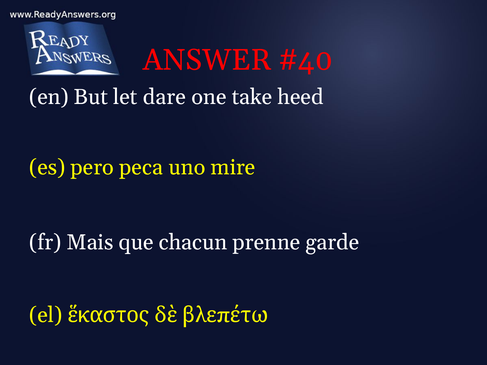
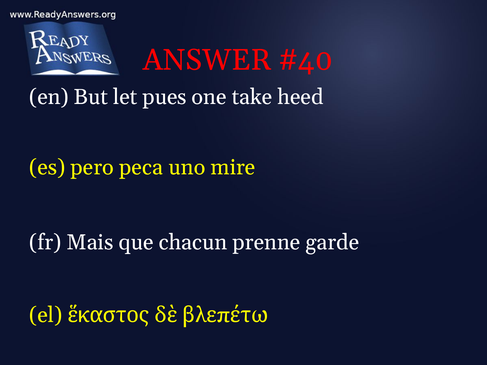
dare: dare -> pues
